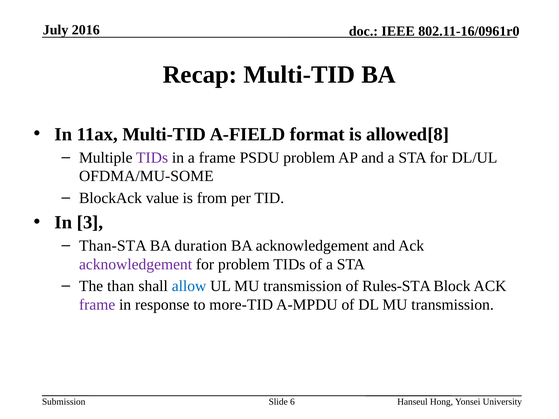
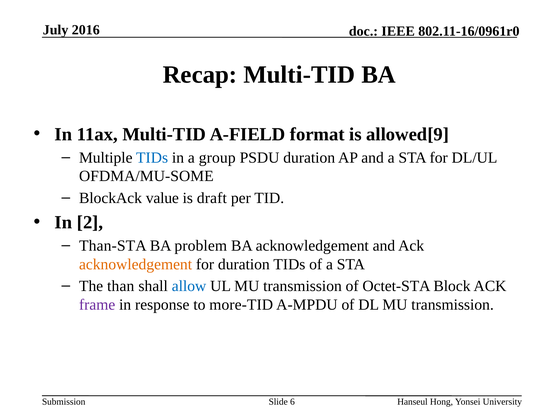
allowed[8: allowed[8 -> allowed[9
TIDs at (152, 158) colour: purple -> blue
a frame: frame -> group
PSDU problem: problem -> duration
from: from -> draft
3: 3 -> 2
duration: duration -> problem
acknowledgement at (136, 265) colour: purple -> orange
for problem: problem -> duration
Rules-STA: Rules-STA -> Octet-STA
